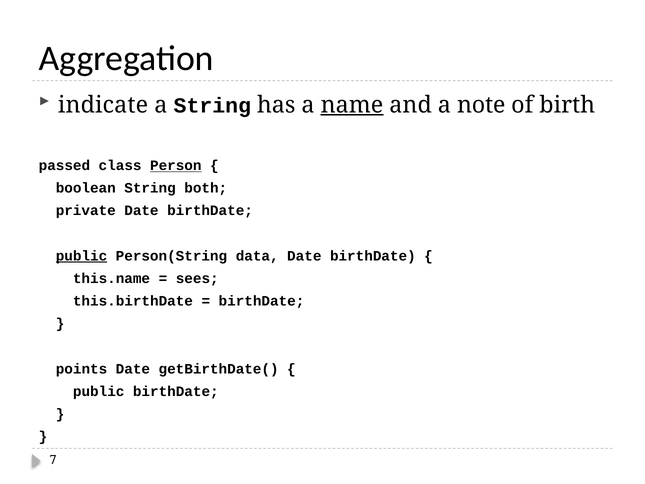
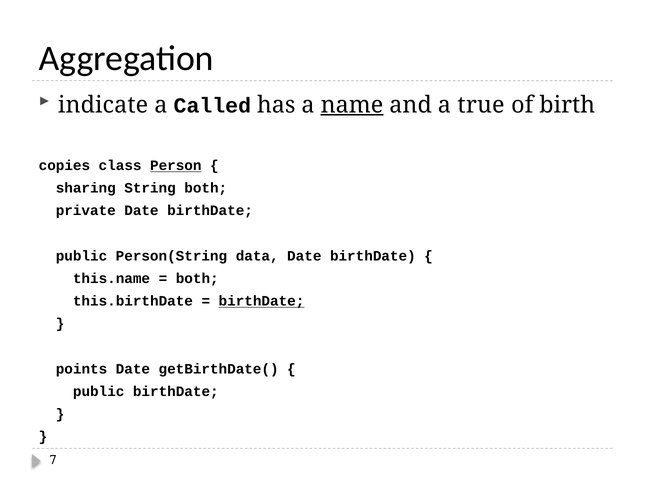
a String: String -> Called
note: note -> true
passed: passed -> copies
boolean: boolean -> sharing
public at (82, 256) underline: present -> none
sees at (197, 278): sees -> both
birthDate at (261, 301) underline: none -> present
